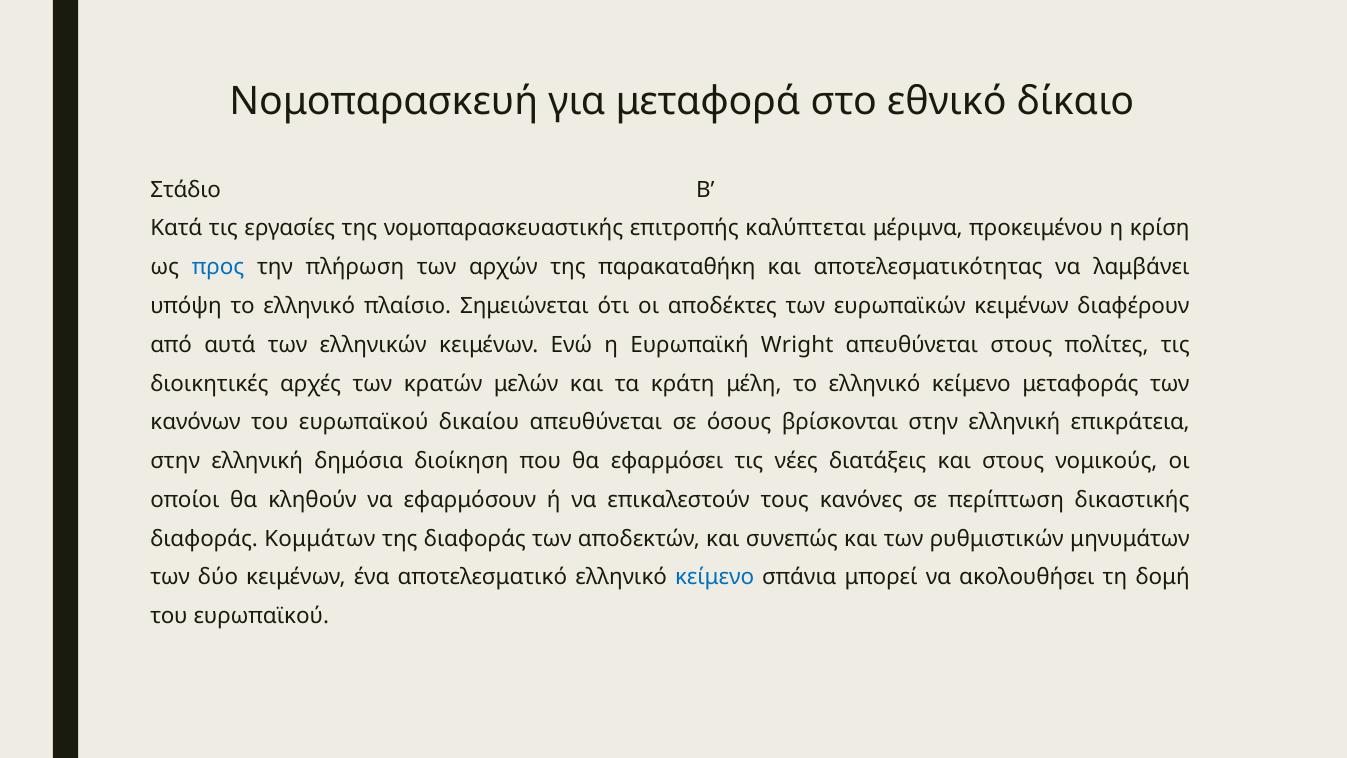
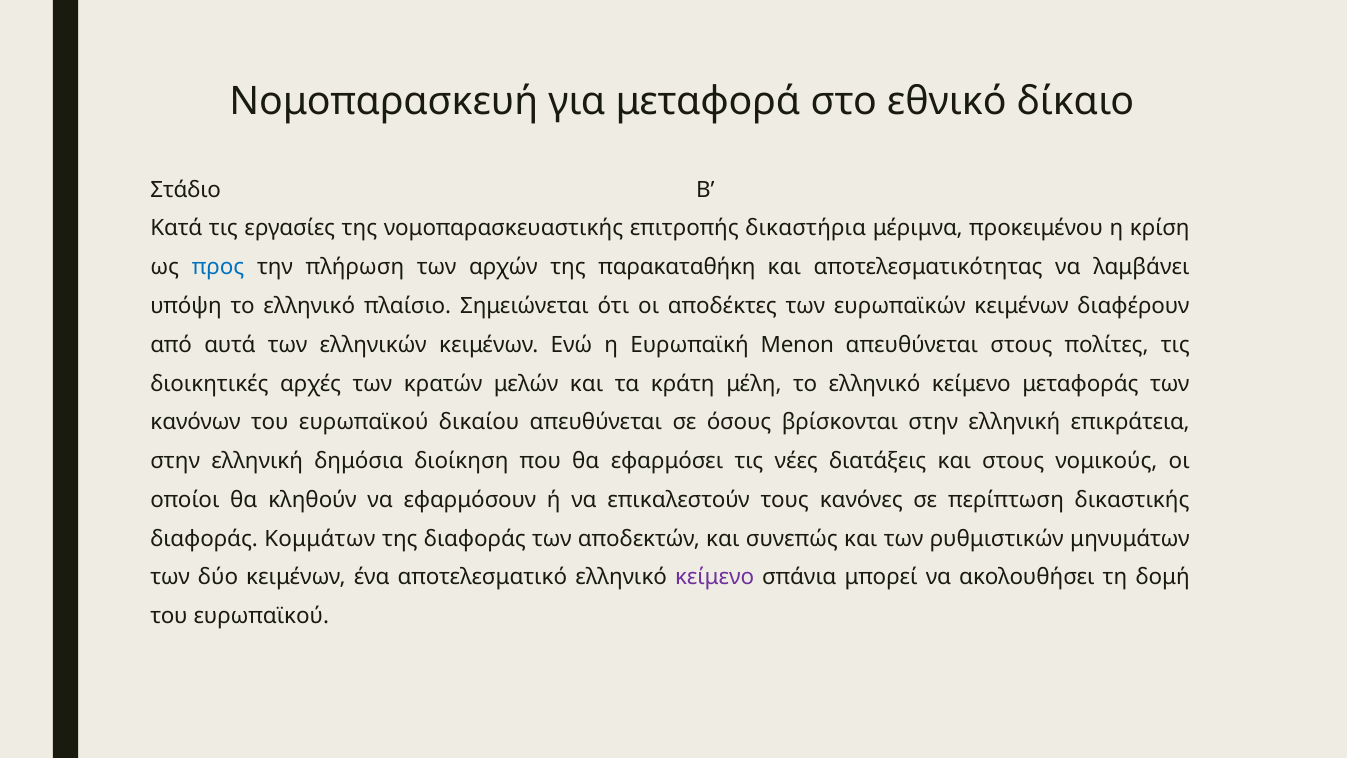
καλύπτεται: καλύπτεται -> δικαστήρια
Wright: Wright -> Menon
κείμενο at (715, 577) colour: blue -> purple
